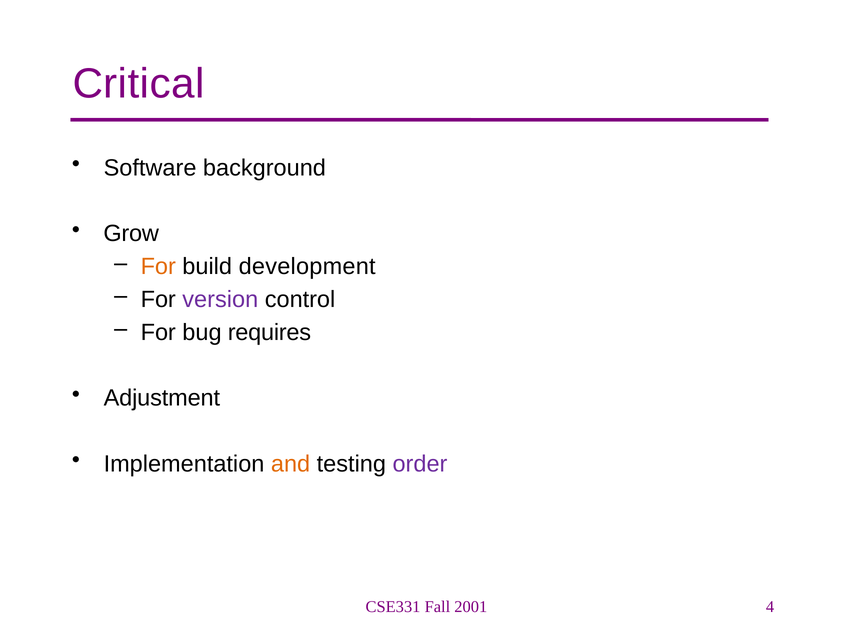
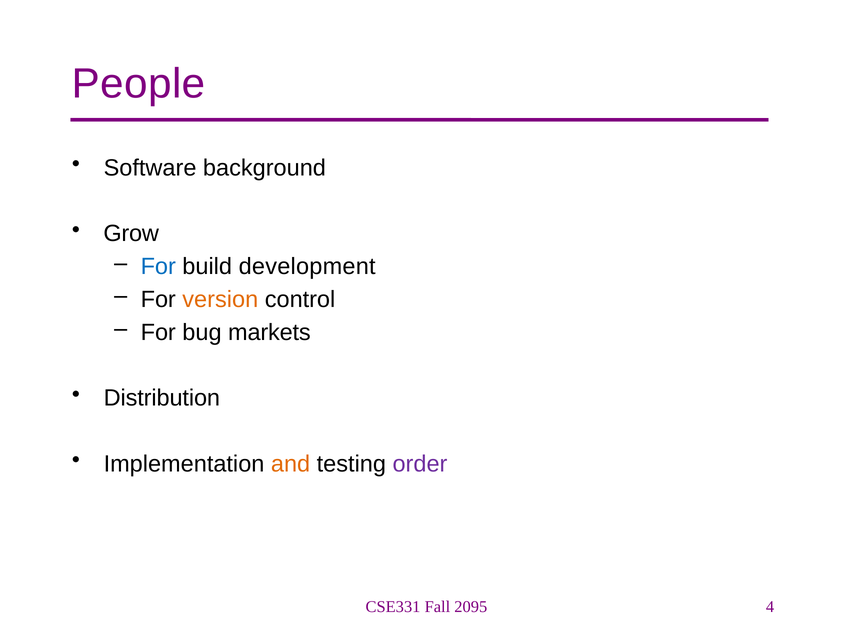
Critical: Critical -> People
For at (158, 267) colour: orange -> blue
version colour: purple -> orange
requires: requires -> markets
Adjustment: Adjustment -> Distribution
2001: 2001 -> 2095
